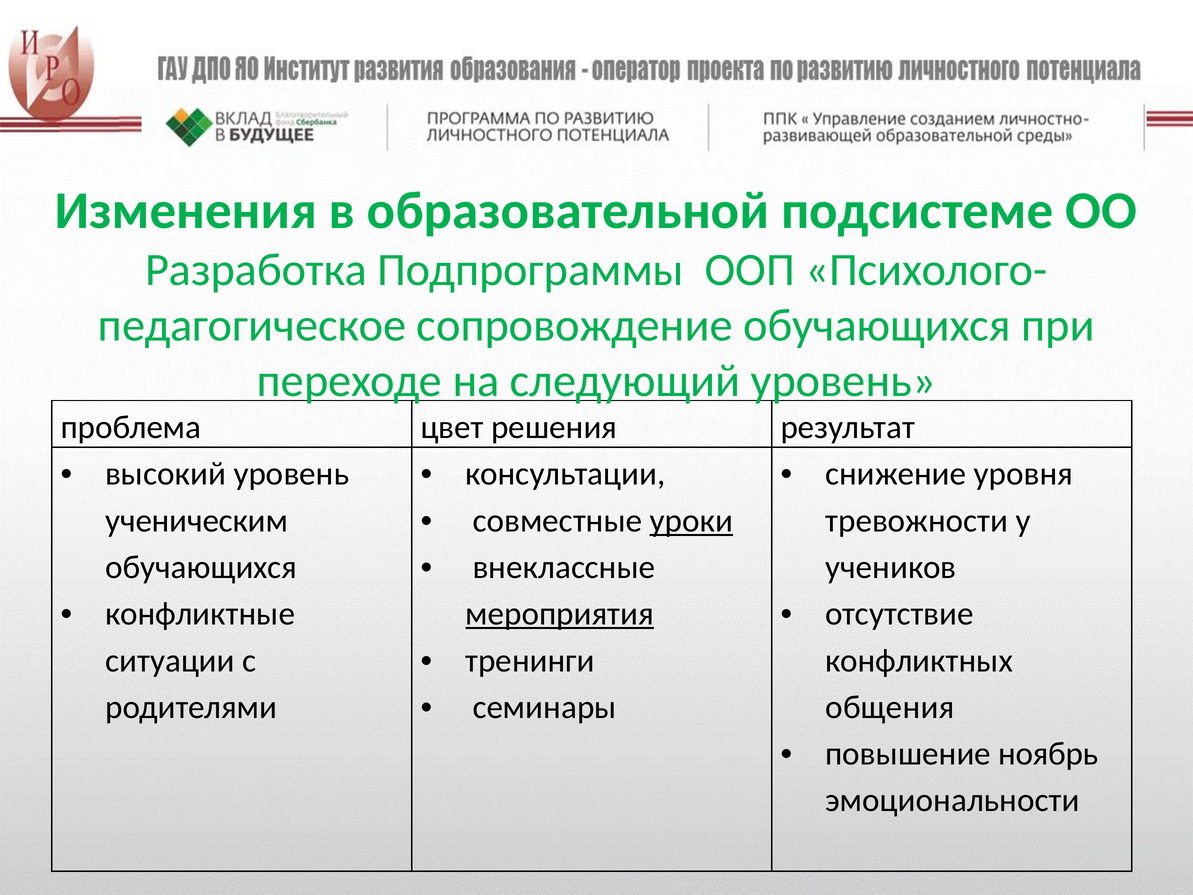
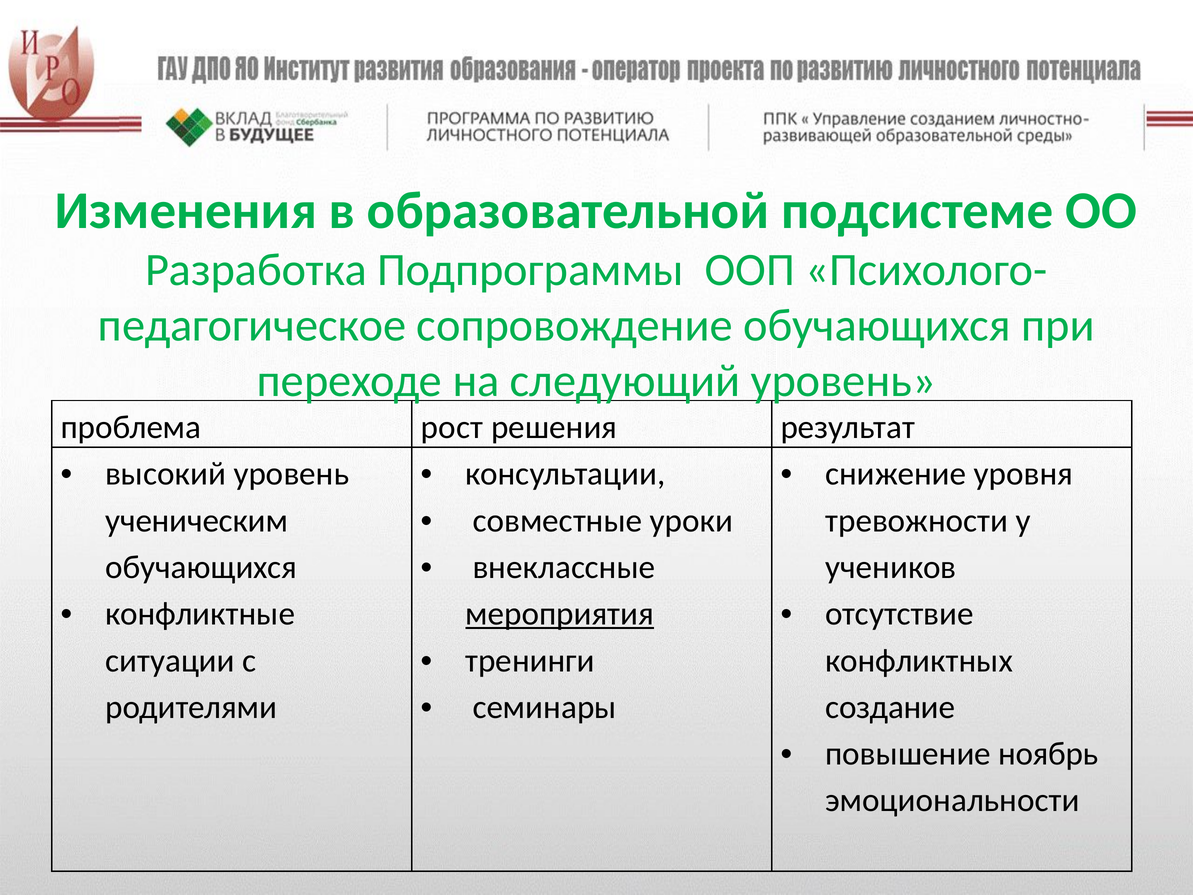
цвет: цвет -> рост
уроки underline: present -> none
общения: общения -> создание
